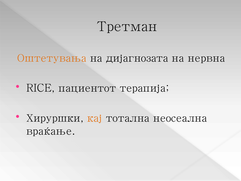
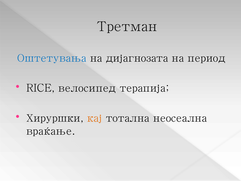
Оштетувања colour: orange -> blue
нервна: нервна -> период
пациентот: пациентот -> велосипед
